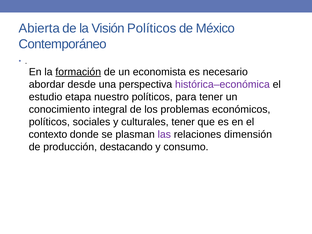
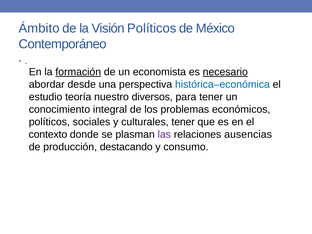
Abierta: Abierta -> Ámbito
necesario underline: none -> present
histórica–económica colour: purple -> blue
etapa: etapa -> teoría
nuestro políticos: políticos -> diversos
dimensión: dimensión -> ausencias
